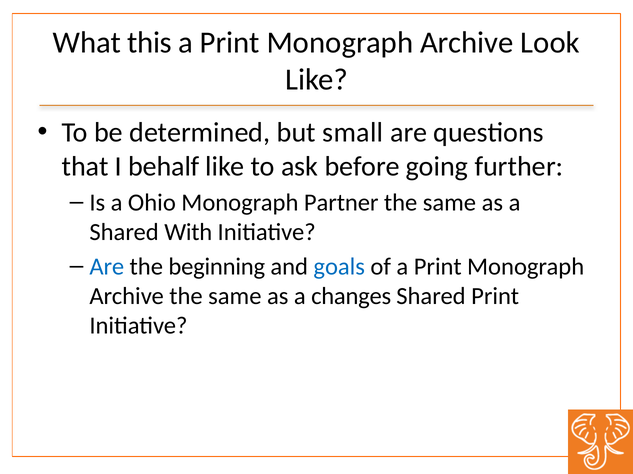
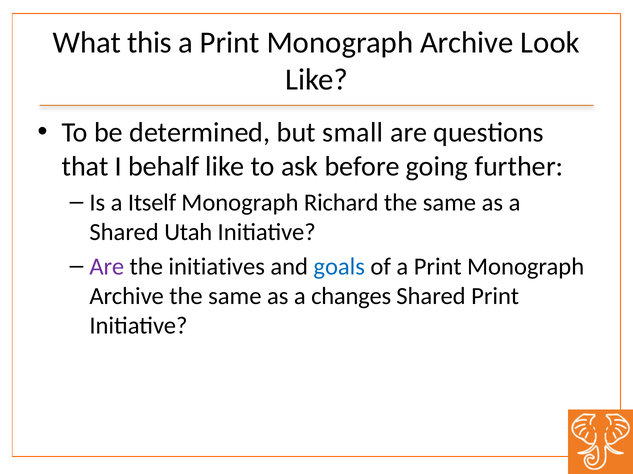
Ohio: Ohio -> Itself
Partner: Partner -> Richard
With: With -> Utah
Are at (107, 267) colour: blue -> purple
beginning: beginning -> initiatives
